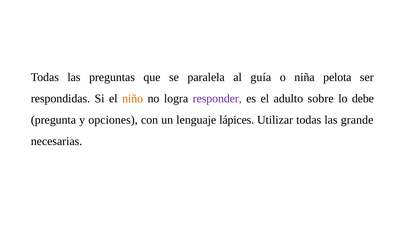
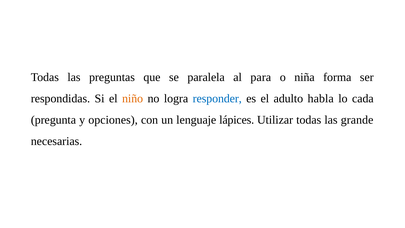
guía: guía -> para
pelota: pelota -> forma
responder colour: purple -> blue
sobre: sobre -> habla
debe: debe -> cada
